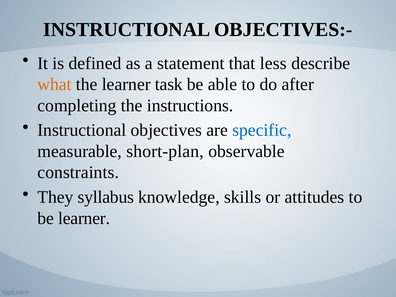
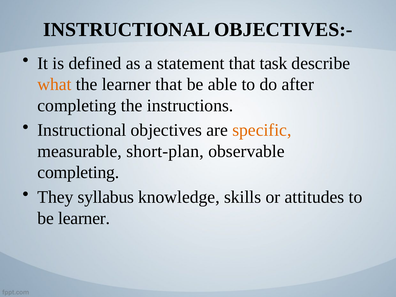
less: less -> task
learner task: task -> that
specific colour: blue -> orange
constraints at (78, 172): constraints -> completing
